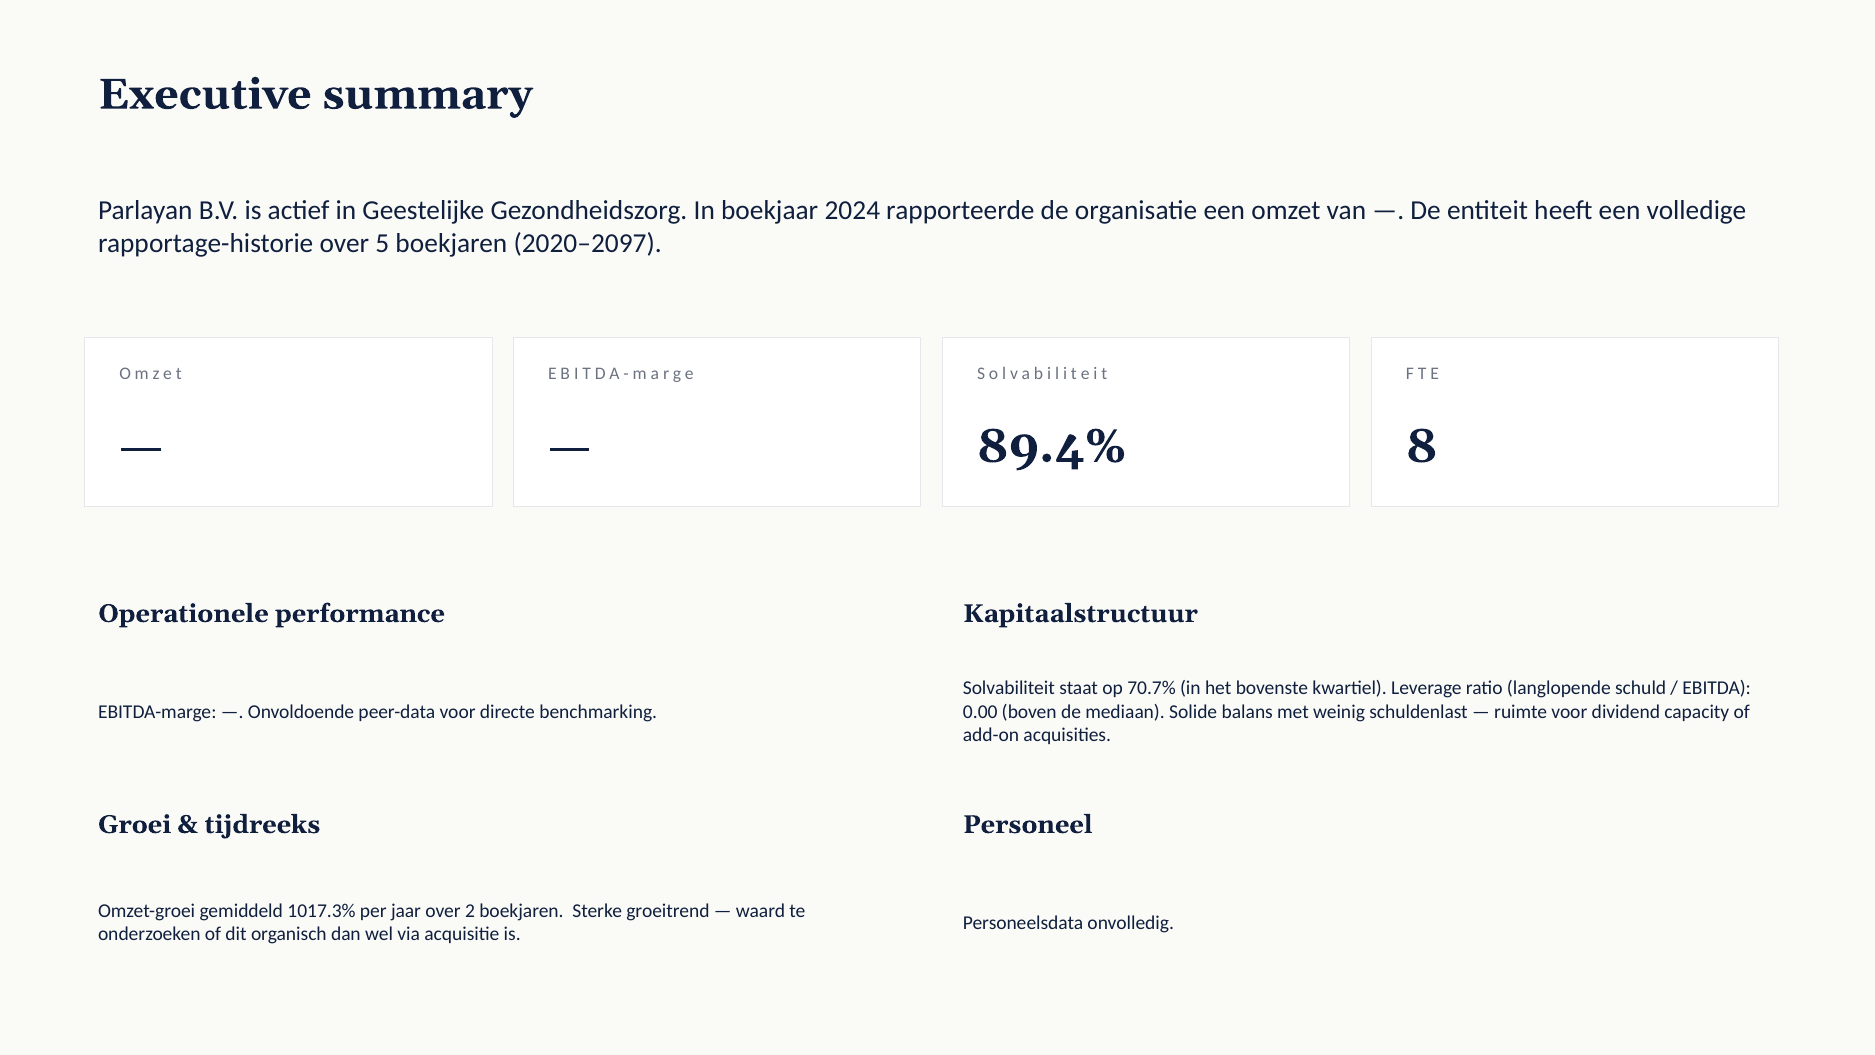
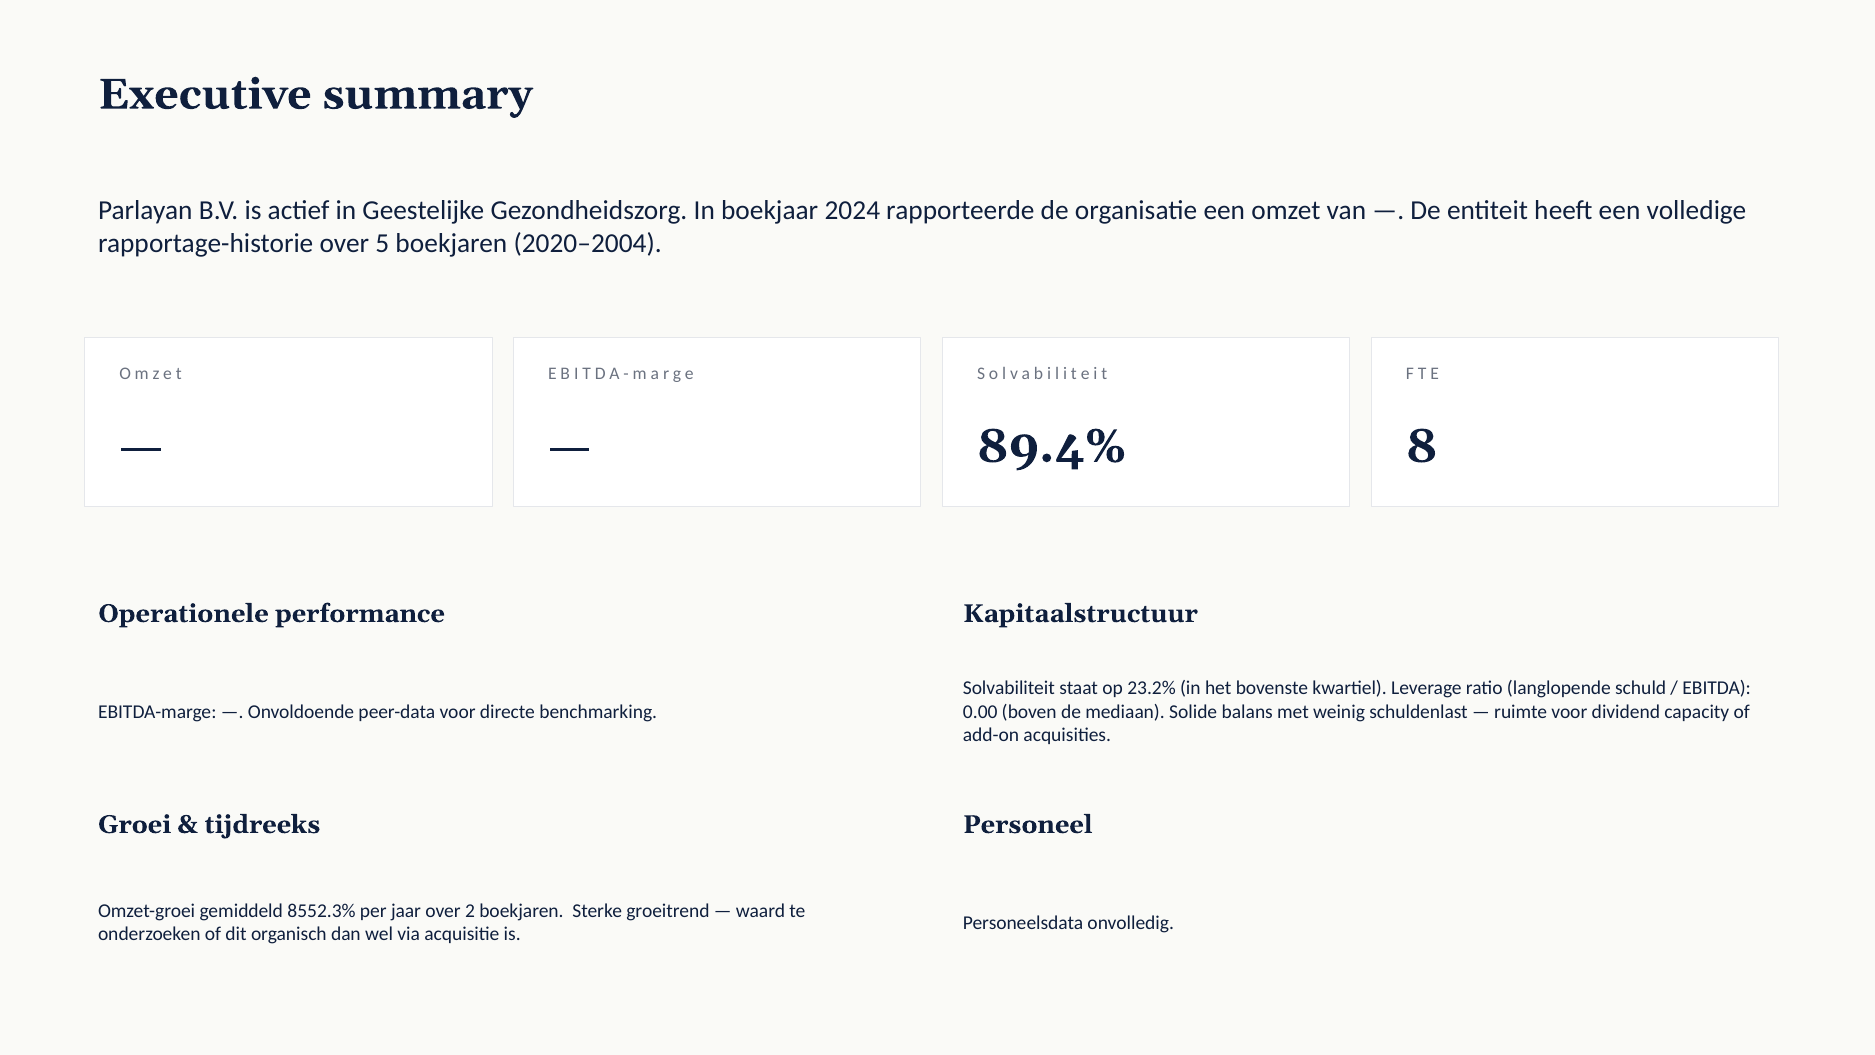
2020–2097: 2020–2097 -> 2020–2004
70.7%: 70.7% -> 23.2%
1017.3%: 1017.3% -> 8552.3%
